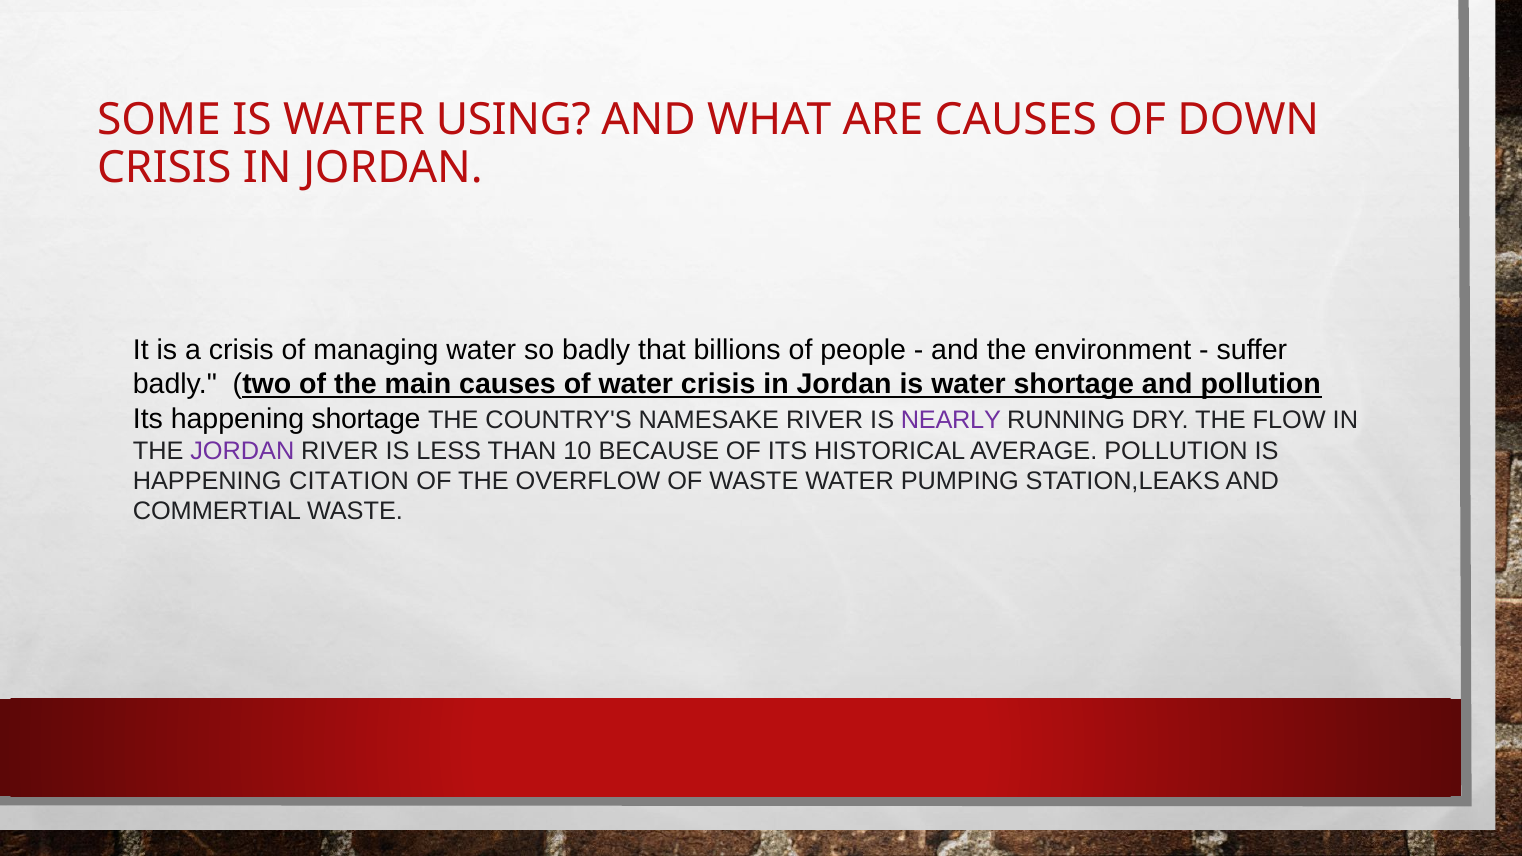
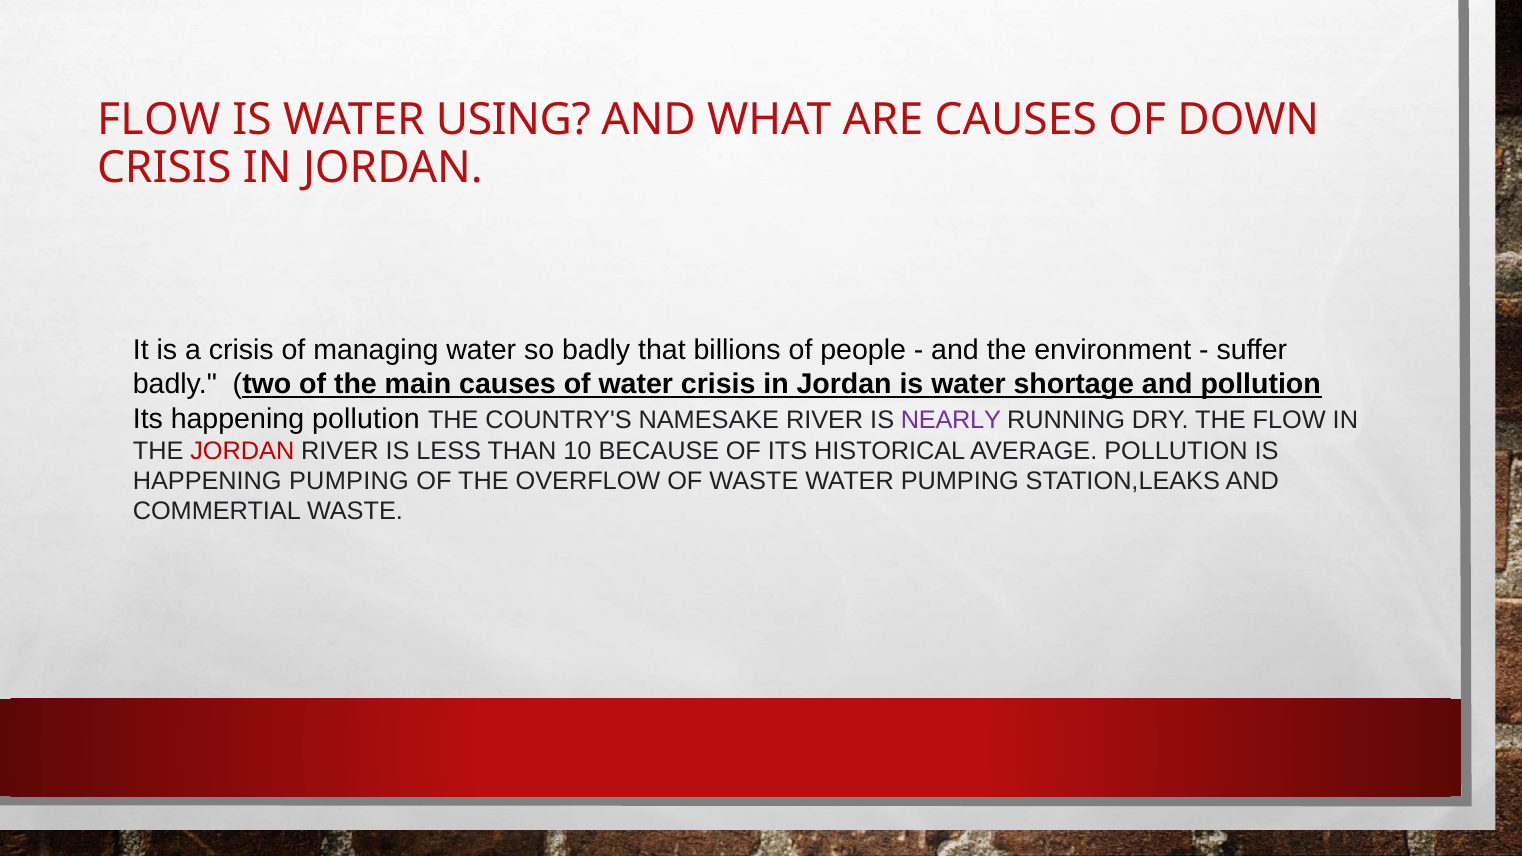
SOME at (159, 120): SOME -> FLOW
happening shortage: shortage -> pollution
JORDAN at (242, 451) colour: purple -> red
HAPPENING CITATION: CITATION -> PUMPING
